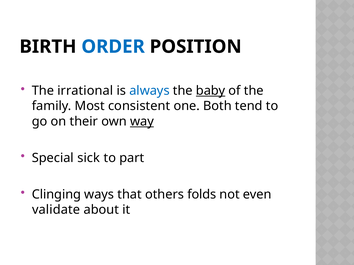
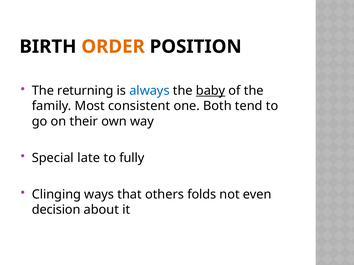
ORDER colour: blue -> orange
irrational: irrational -> returning
way underline: present -> none
sick: sick -> late
part: part -> fully
validate: validate -> decision
